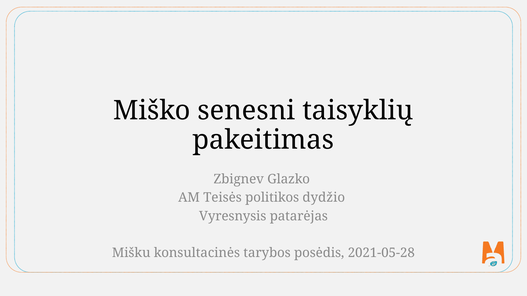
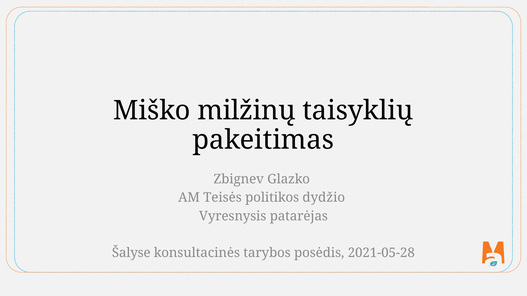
senesni: senesni -> milžinų
Mišku: Mišku -> Šalyse
